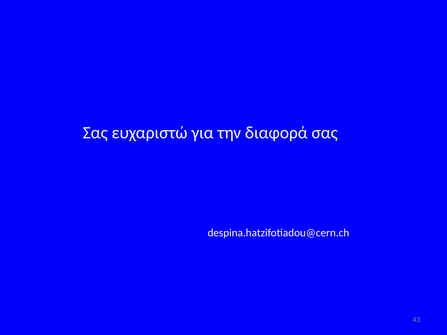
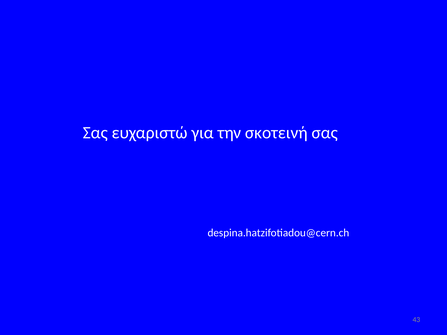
διαφορά: διαφορά -> σκοτεινή
